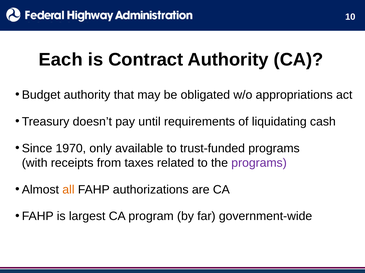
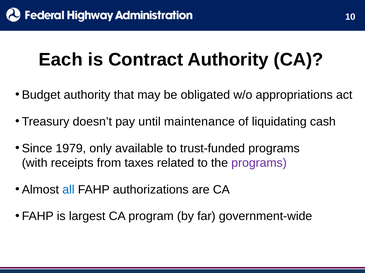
requirements: requirements -> maintenance
1970: 1970 -> 1979
all colour: orange -> blue
